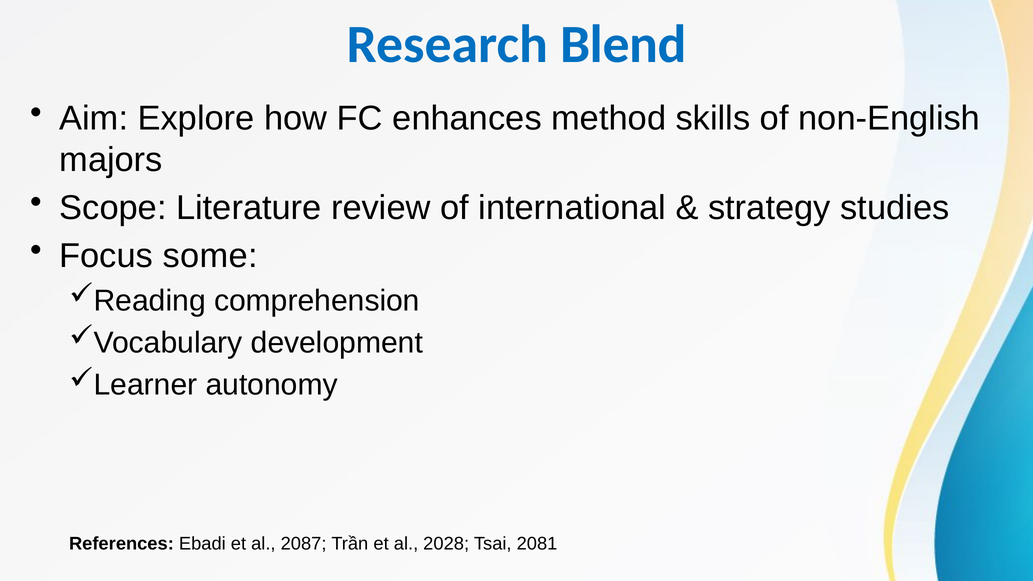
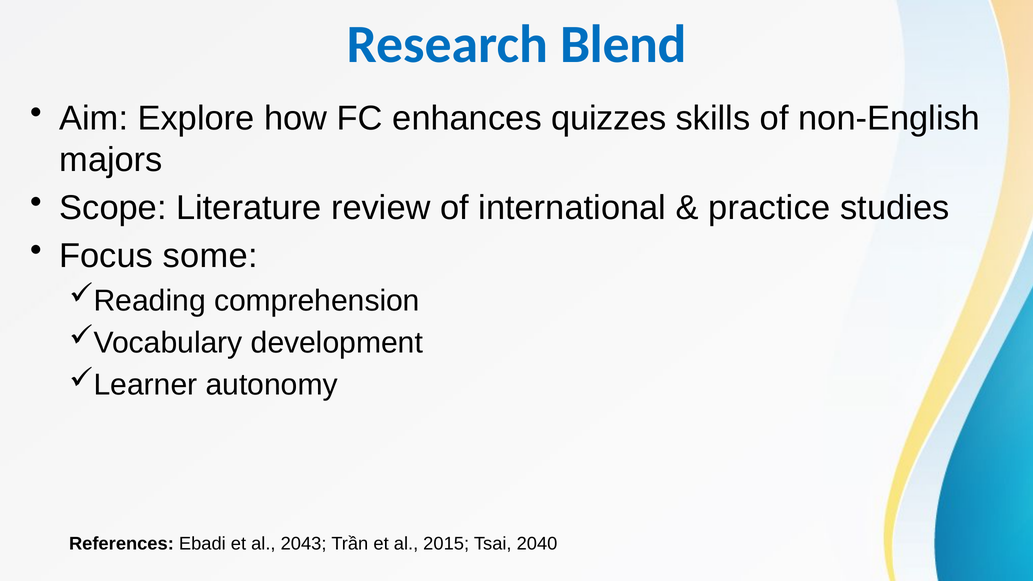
method: method -> quizzes
strategy: strategy -> practice
2087: 2087 -> 2043
2028: 2028 -> 2015
2081: 2081 -> 2040
